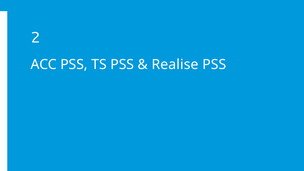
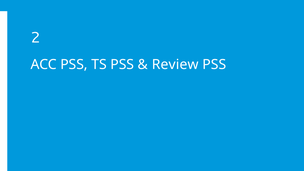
Realise: Realise -> Review
